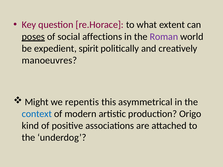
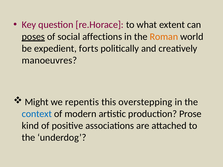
Roman colour: purple -> orange
spirit: spirit -> forts
asymmetrical: asymmetrical -> overstepping
Origo: Origo -> Prose
